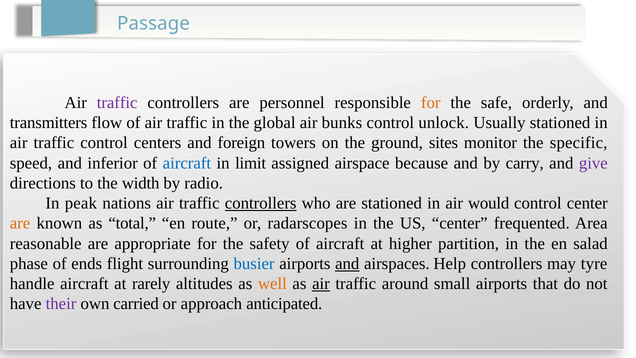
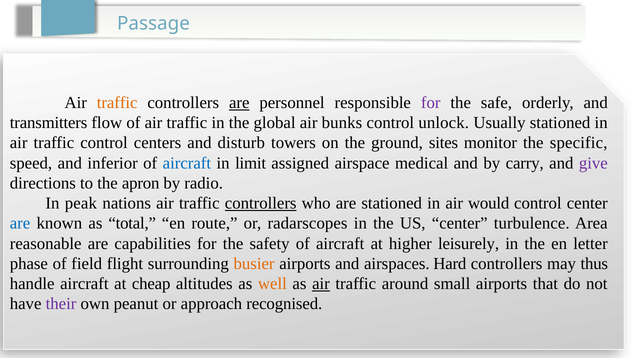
traffic at (117, 103) colour: purple -> orange
are at (239, 103) underline: none -> present
for at (431, 103) colour: orange -> purple
foreign: foreign -> disturb
because: because -> medical
width: width -> apron
are at (20, 223) colour: orange -> blue
frequented: frequented -> turbulence
appropriate: appropriate -> capabilities
partition: partition -> leisurely
salad: salad -> letter
ends: ends -> field
busier colour: blue -> orange
and at (347, 264) underline: present -> none
Help: Help -> Hard
tyre: tyre -> thus
rarely: rarely -> cheap
carried: carried -> peanut
anticipated: anticipated -> recognised
